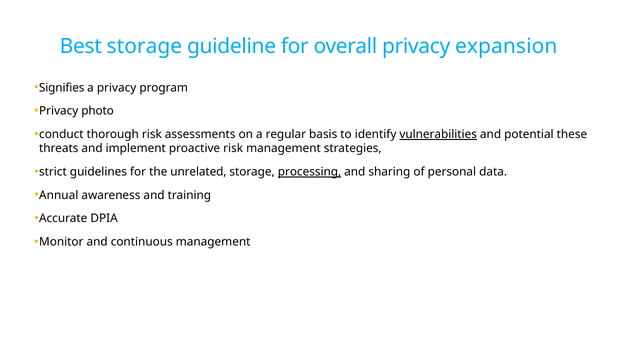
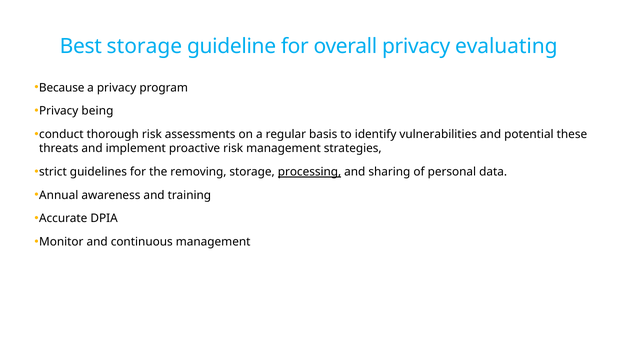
expansion: expansion -> evaluating
Signifies: Signifies -> Because
photo: photo -> being
vulnerabilities underline: present -> none
unrelated: unrelated -> removing
